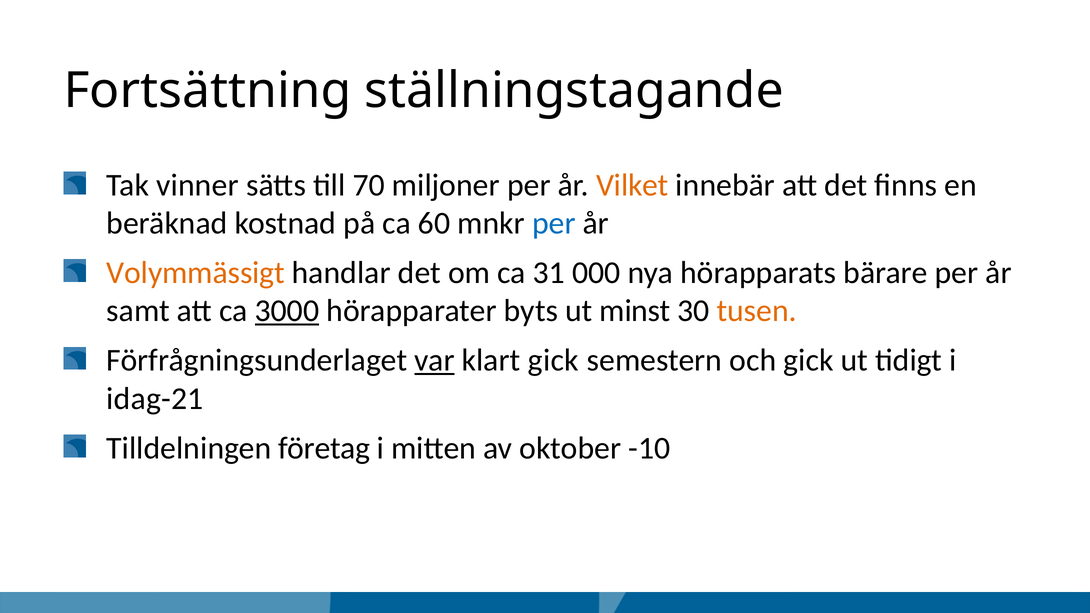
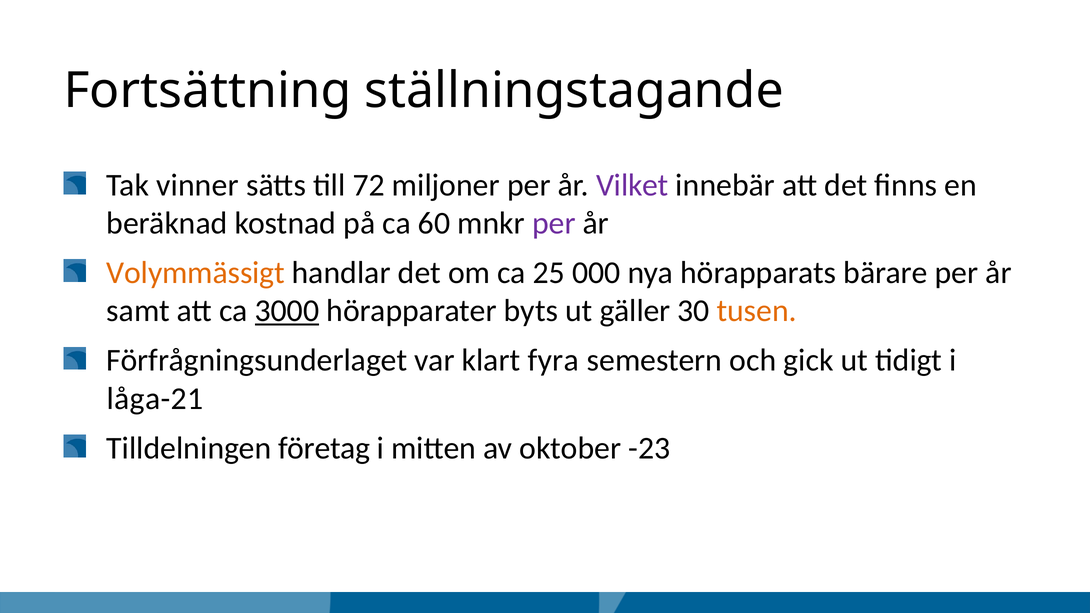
70: 70 -> 72
Vilket colour: orange -> purple
per at (554, 223) colour: blue -> purple
31: 31 -> 25
minst: minst -> gäller
var underline: present -> none
klart gick: gick -> fyra
idag-21: idag-21 -> låga-21
-10: -10 -> -23
